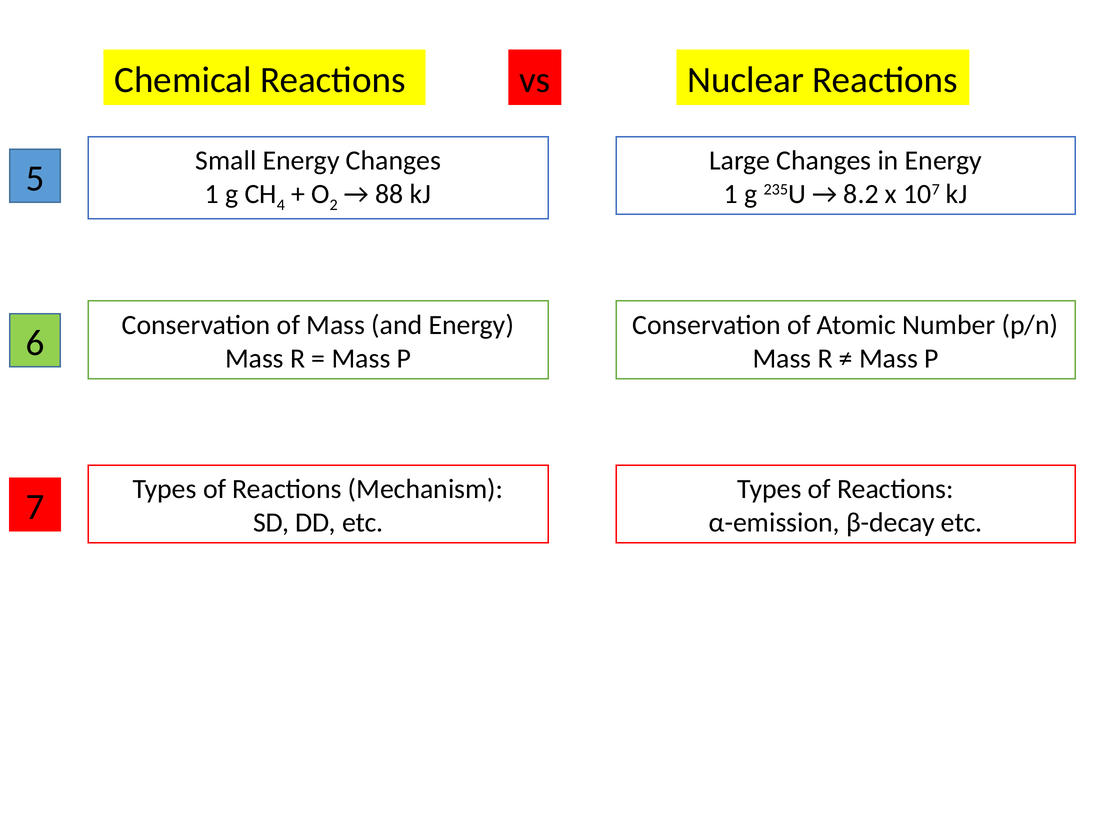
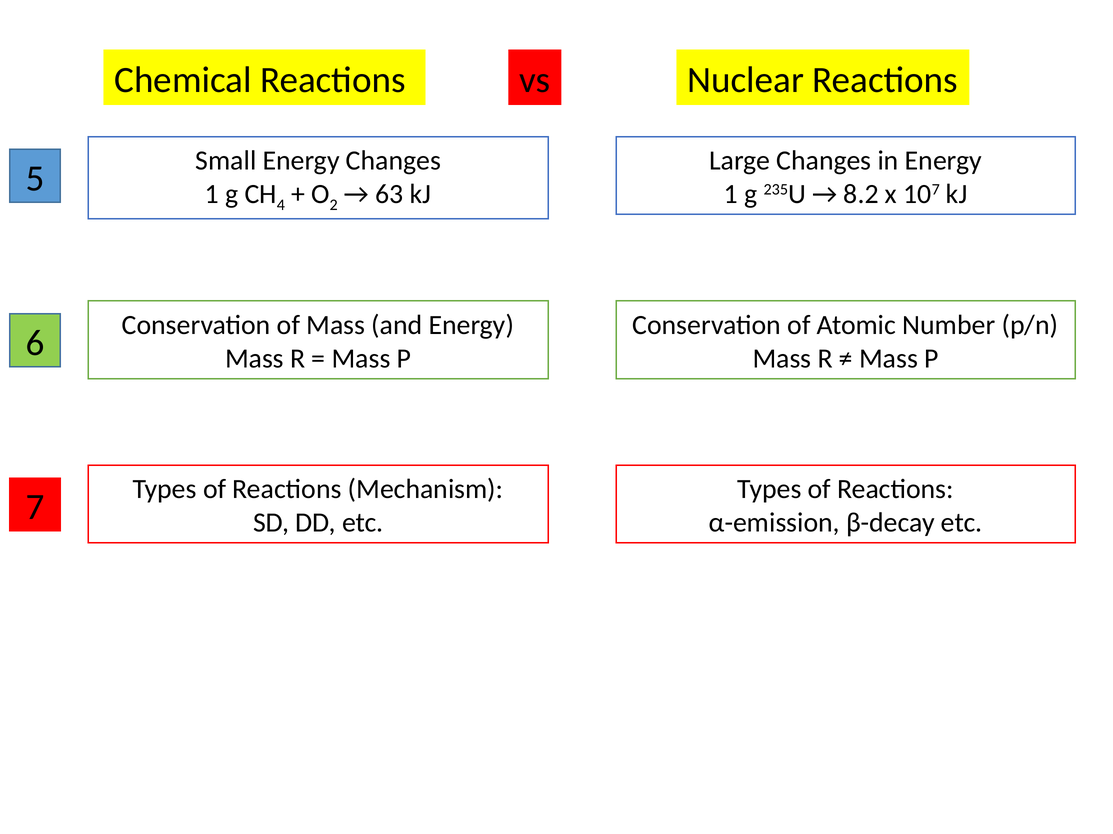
88: 88 -> 63
